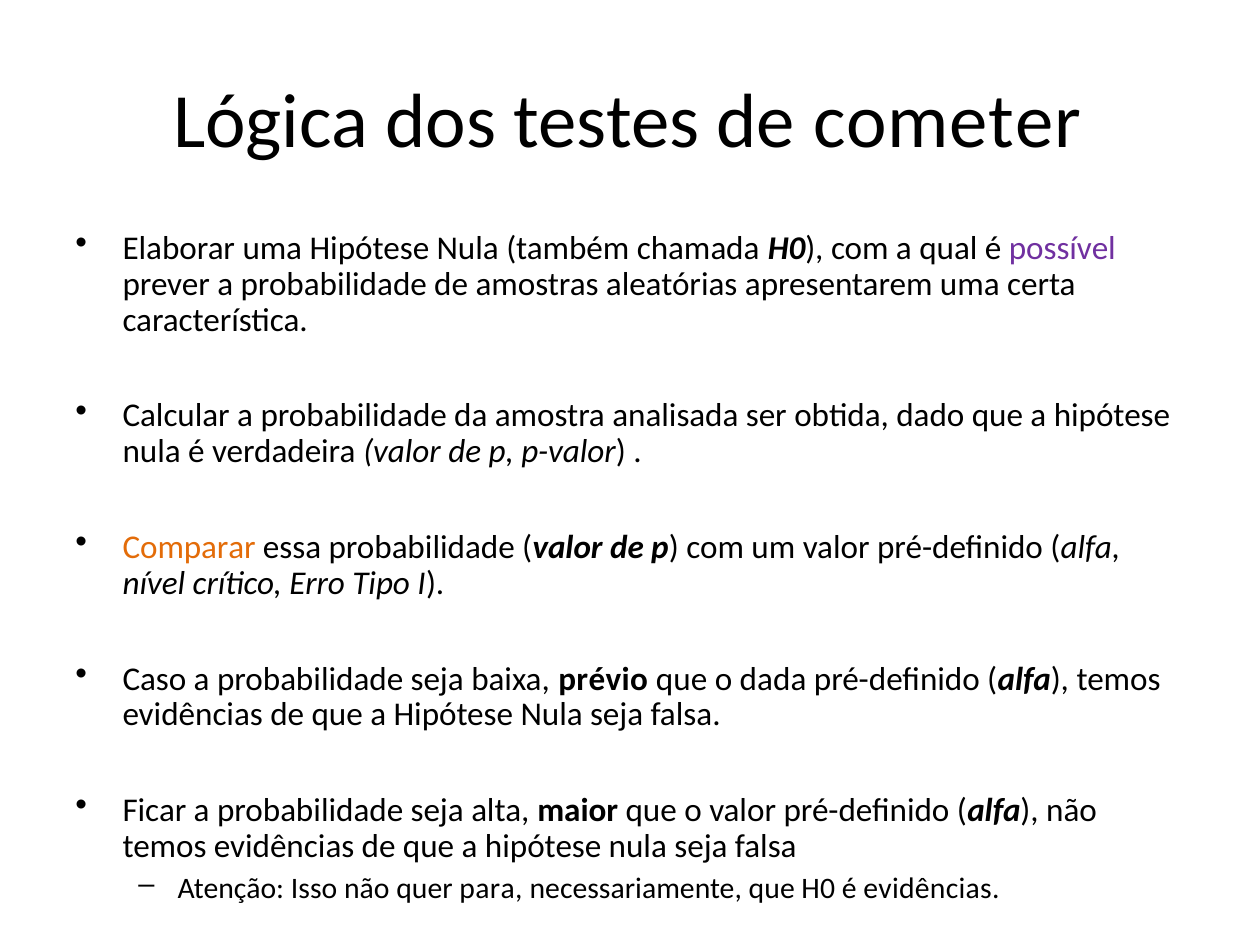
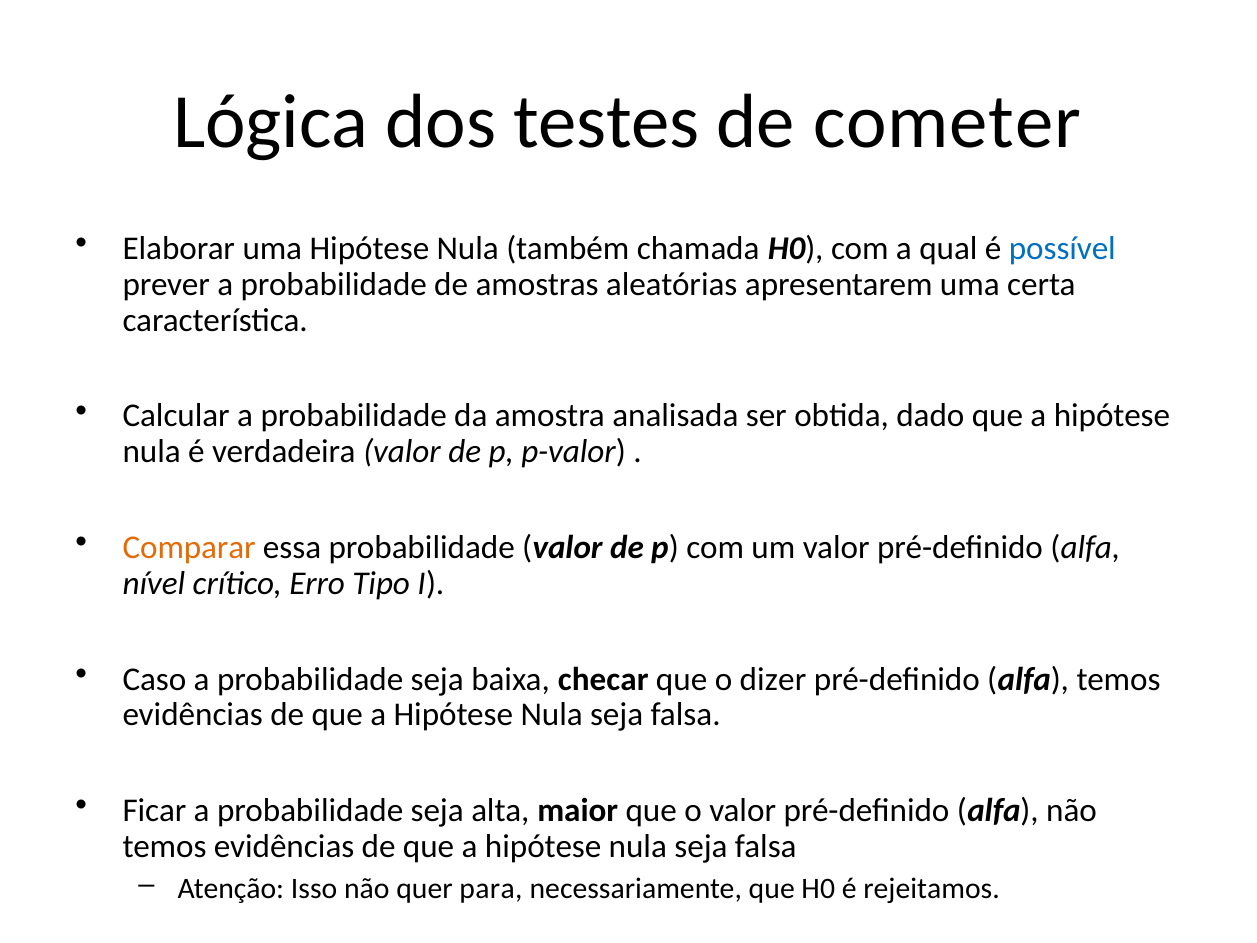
possível colour: purple -> blue
prévio: prévio -> checar
dada: dada -> dizer
é evidências: evidências -> rejeitamos
